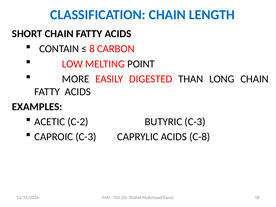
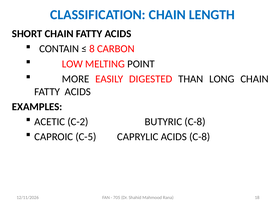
BUTYRIC C-3: C-3 -> C-8
CAPROIC C-3: C-3 -> C-5
